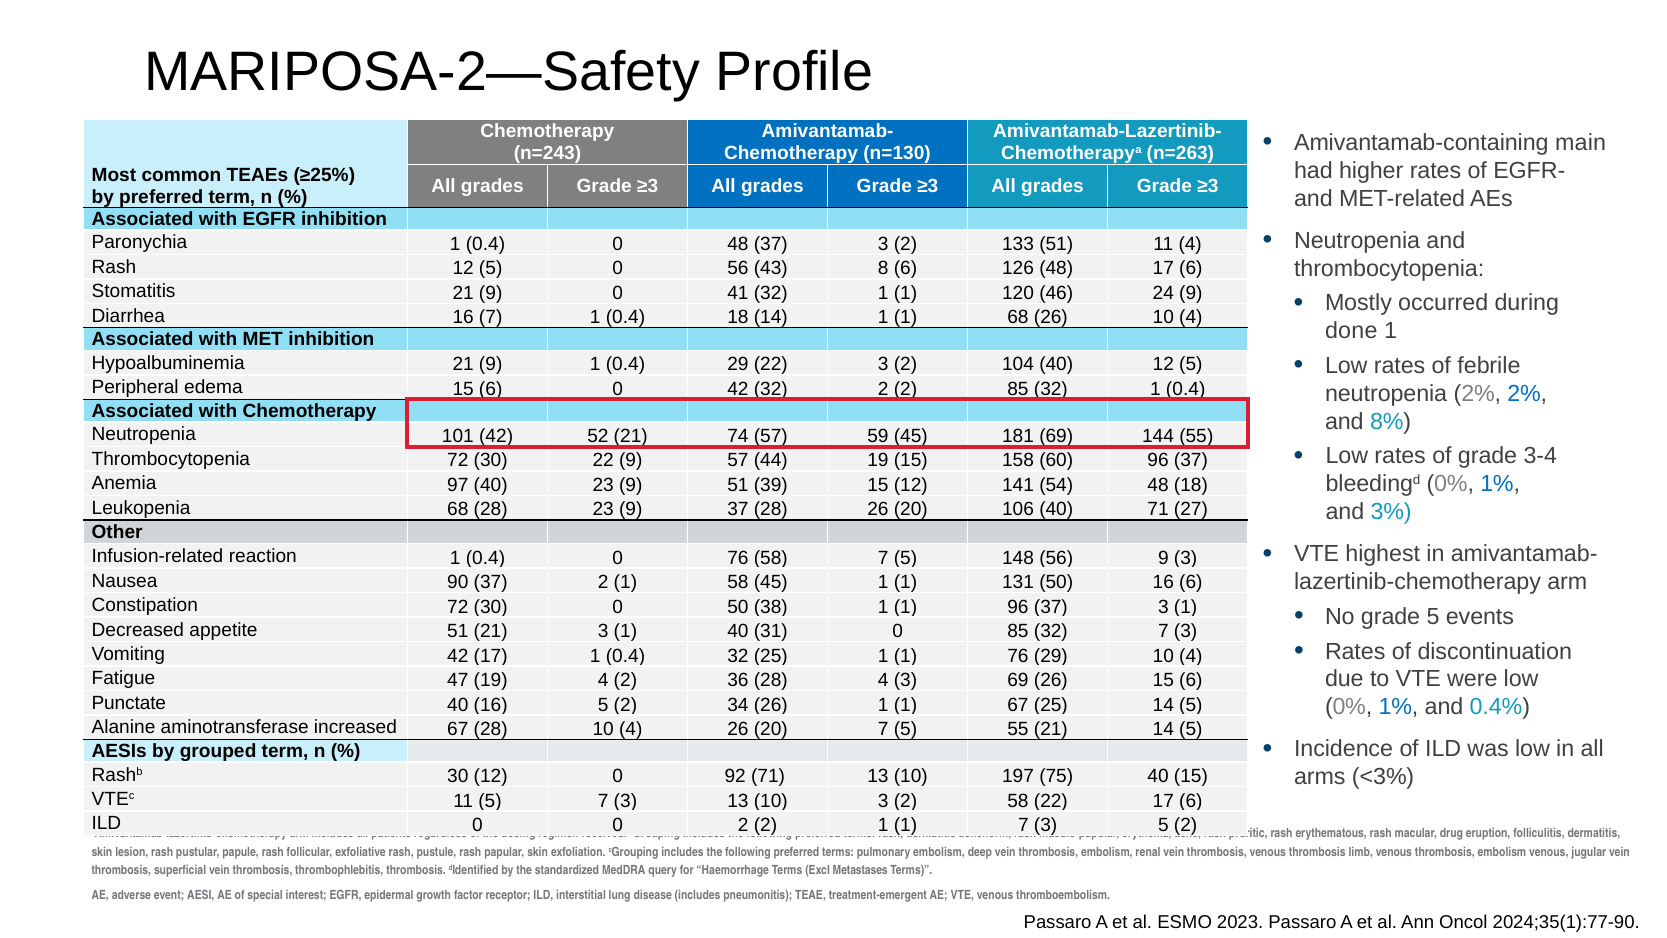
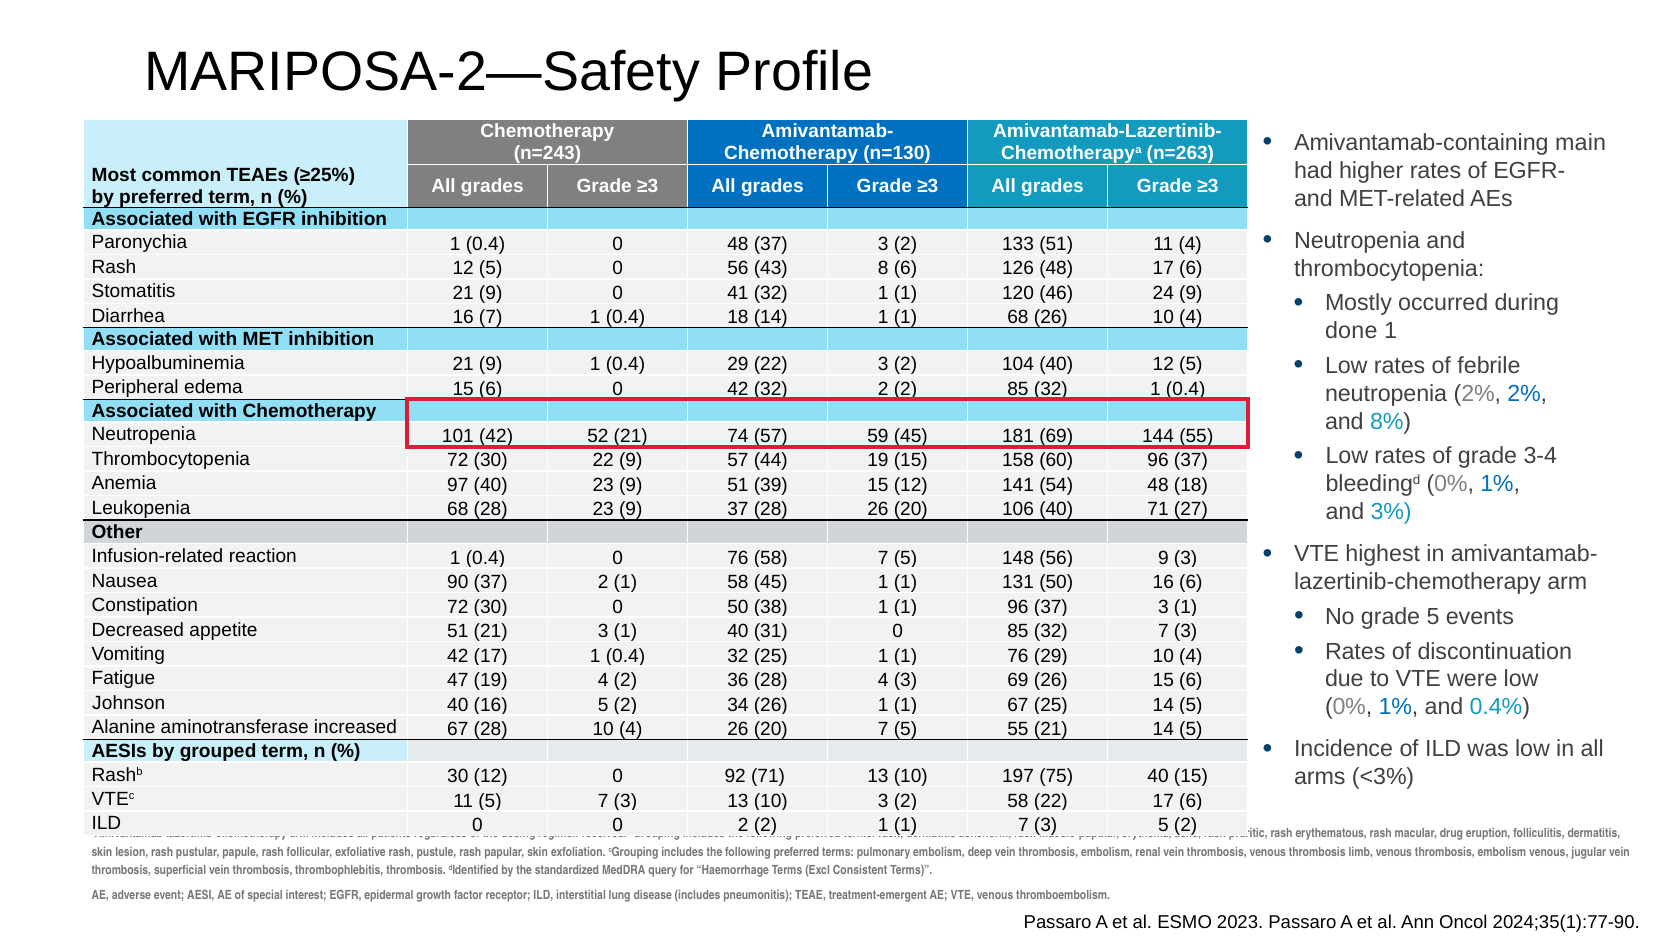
Punctate: Punctate -> Johnson
Metastases: Metastases -> Consistent
